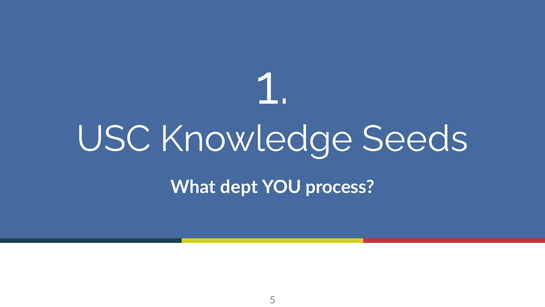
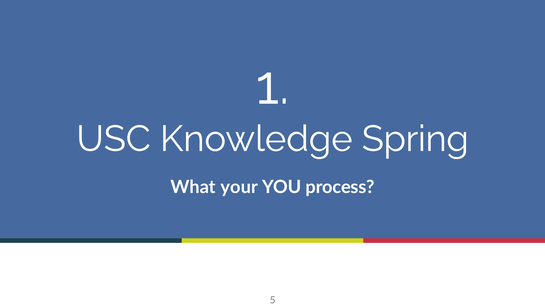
Seeds: Seeds -> Spring
dept: dept -> your
